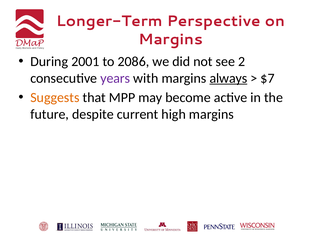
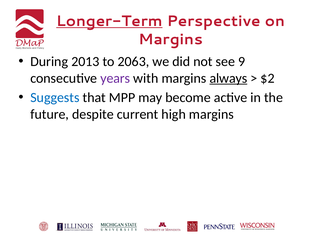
Longer-Term underline: none -> present
2001: 2001 -> 2013
2086: 2086 -> 2063
2: 2 -> 9
$7: $7 -> $2
Suggests colour: orange -> blue
